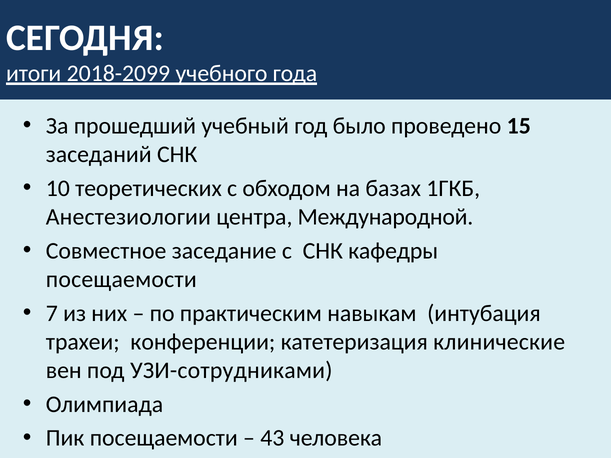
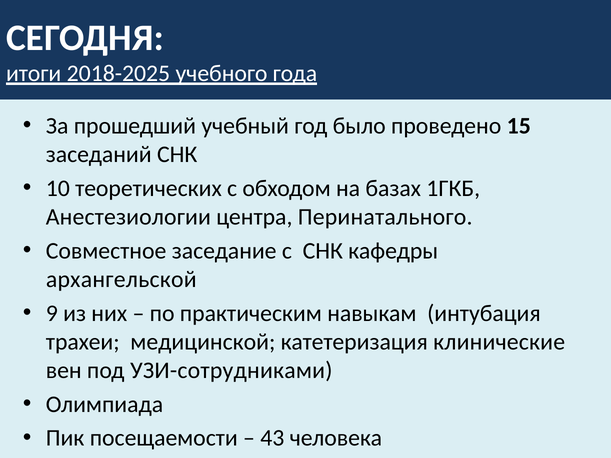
2018-2099: 2018-2099 -> 2018-2025
Международной: Международной -> Перинатального
посещаемости at (121, 279): посещаемости -> архангельской
7: 7 -> 9
конференции: конференции -> медицинской
